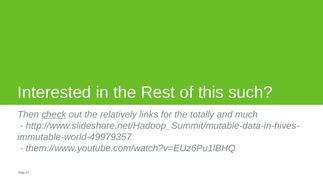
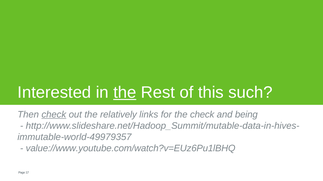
the at (125, 93) underline: none -> present
the totally: totally -> check
much: much -> being
them://www.youtube.com/watch?v=EUz6Pu1lBHQ: them://www.youtube.com/watch?v=EUz6Pu1lBHQ -> value://www.youtube.com/watch?v=EUz6Pu1lBHQ
